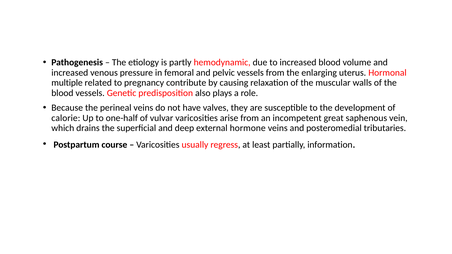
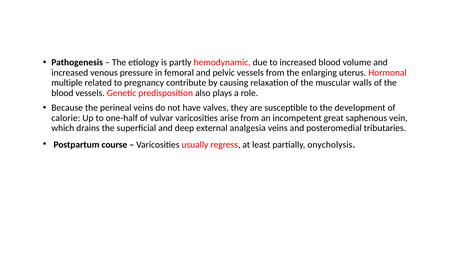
hormone: hormone -> analgesia
information: information -> onycholysis
